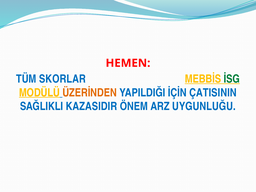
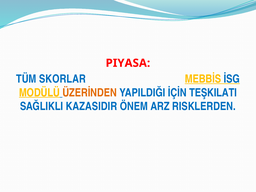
HEMEN: HEMEN -> PIYASA
İSG colour: green -> blue
ÇATISININ: ÇATISININ -> TEŞKILATI
UYGUNLUĞU: UYGUNLUĞU -> RISKLERDEN
